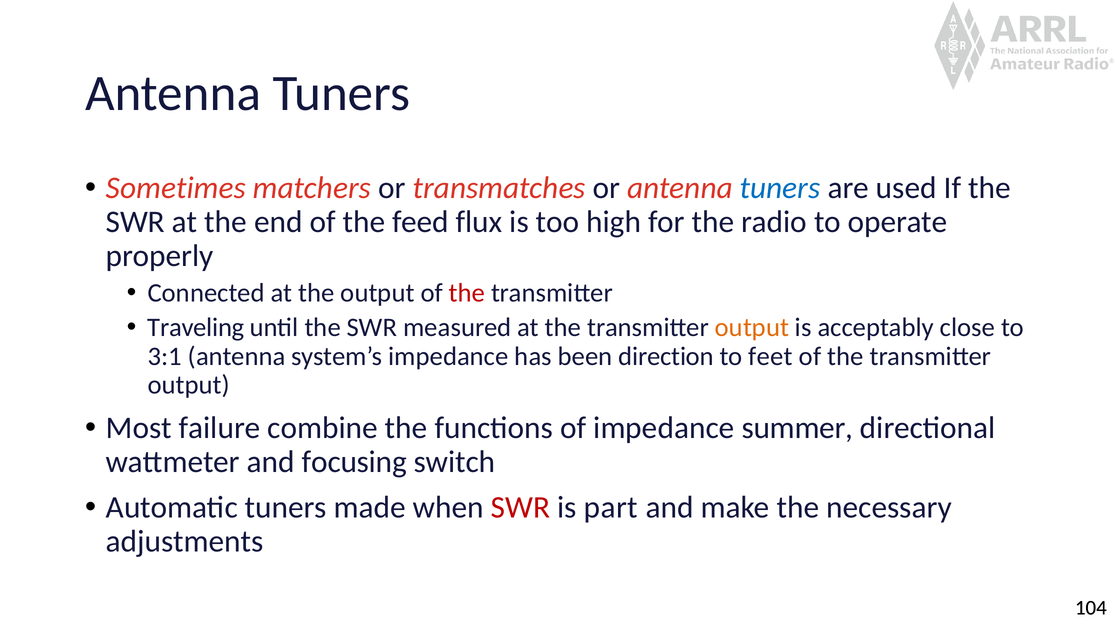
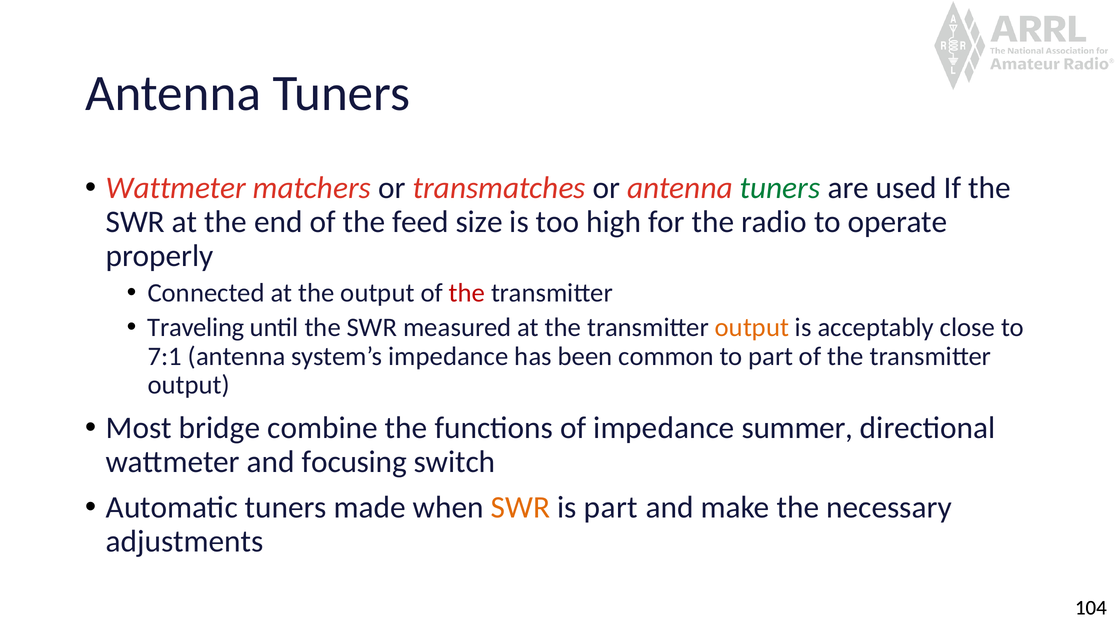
Sometimes at (176, 188): Sometimes -> Wattmeter
tuners at (780, 188) colour: blue -> green
flux: flux -> size
3:1: 3:1 -> 7:1
direction: direction -> common
to feet: feet -> part
failure: failure -> bridge
SWR at (521, 508) colour: red -> orange
